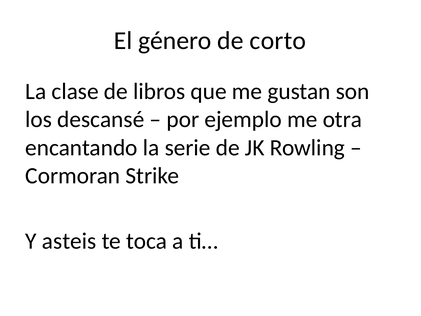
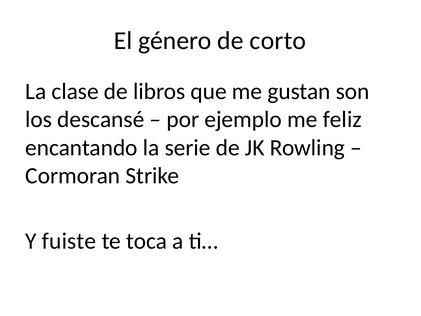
otra: otra -> feliz
asteis: asteis -> fuiste
